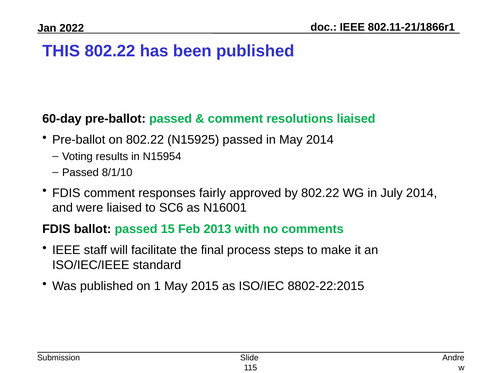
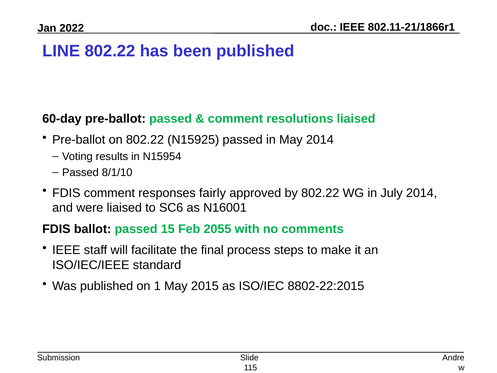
THIS: THIS -> LINE
2013: 2013 -> 2055
